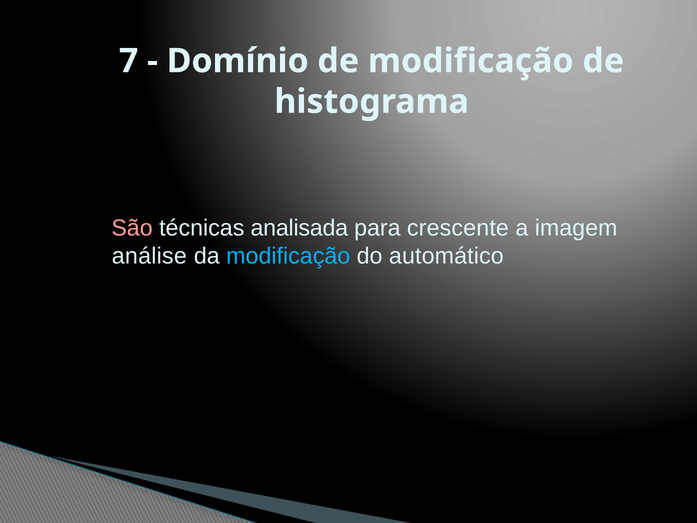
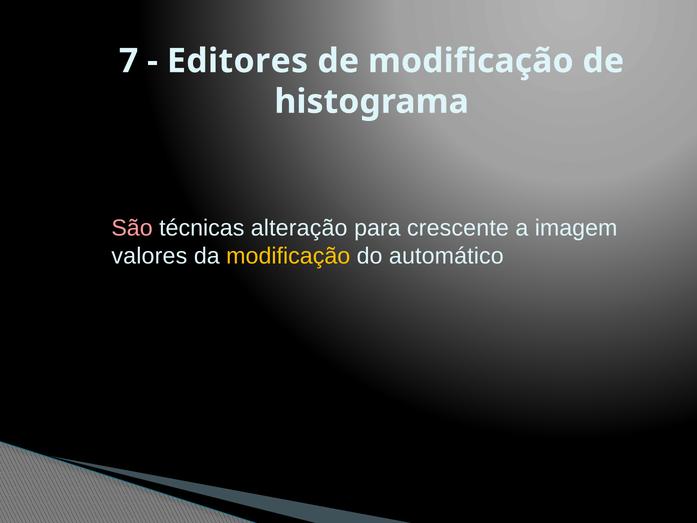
Domínio: Domínio -> Editores
analisada: analisada -> alteração
análise: análise -> valores
modificação at (288, 256) colour: light blue -> yellow
